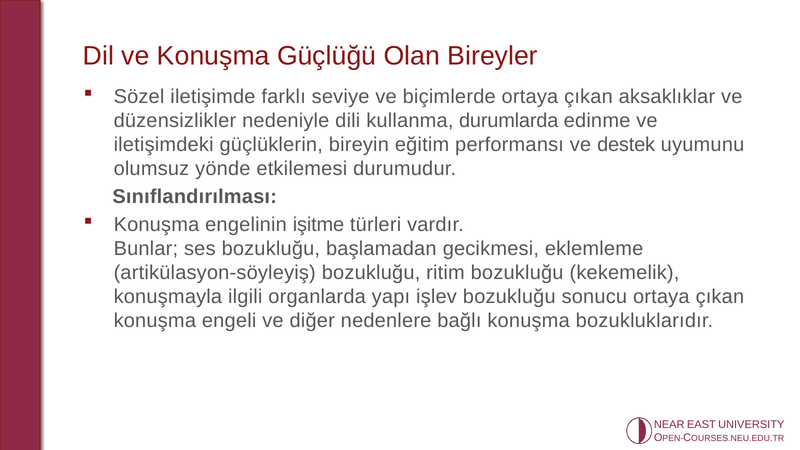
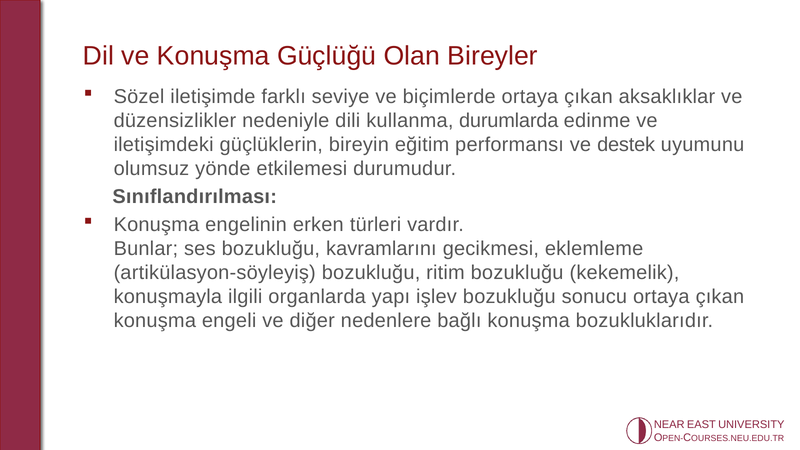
işitme: işitme -> erken
başlamadan: başlamadan -> kavramlarını
